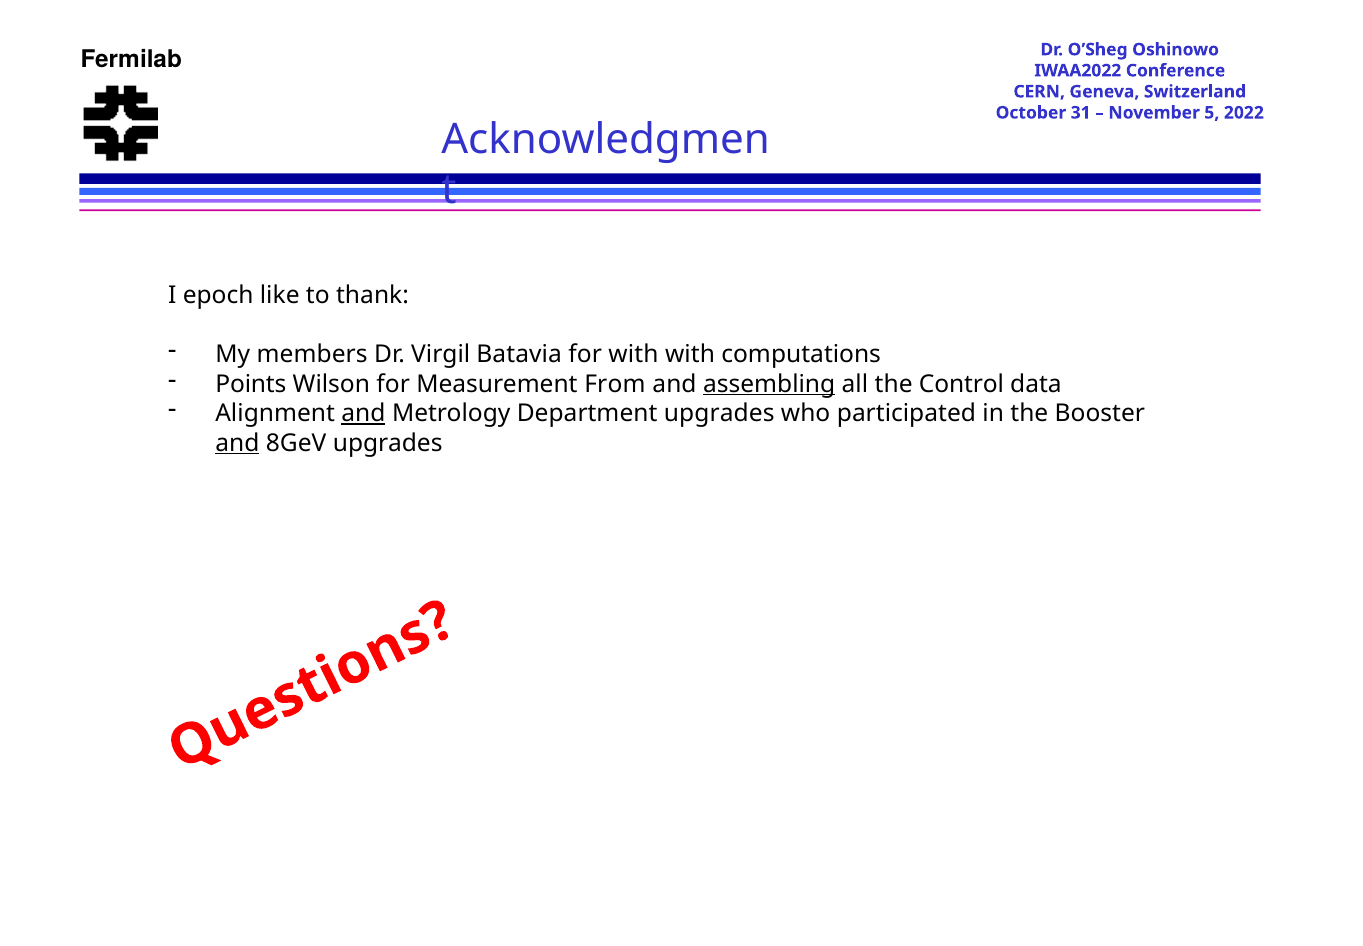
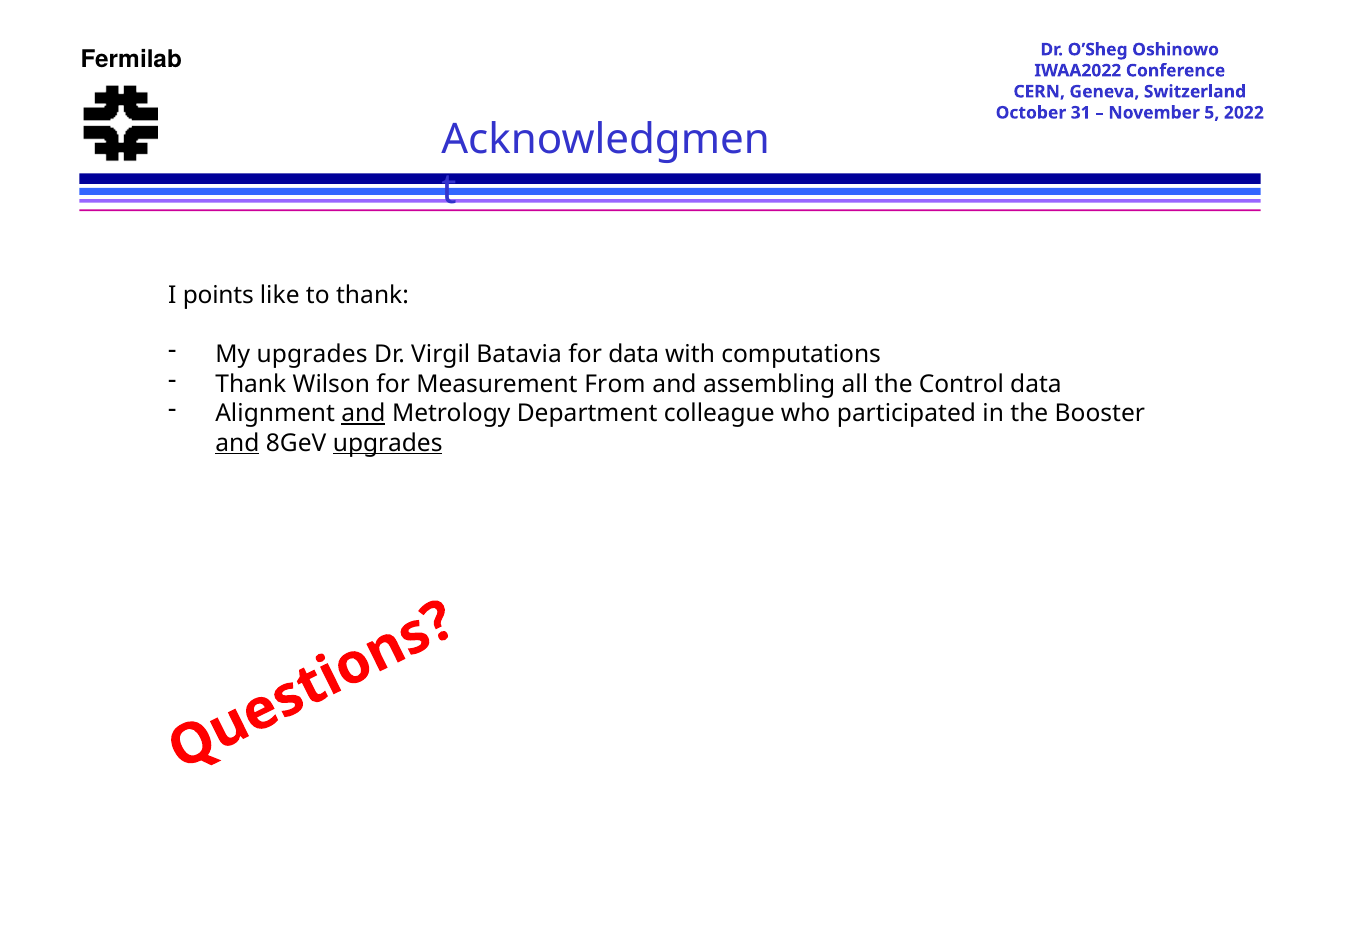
epoch: epoch -> points
My members: members -> upgrades
for with: with -> data
Points at (251, 384): Points -> Thank
assembling underline: present -> none
Department upgrades: upgrades -> colleague
upgrades at (388, 443) underline: none -> present
